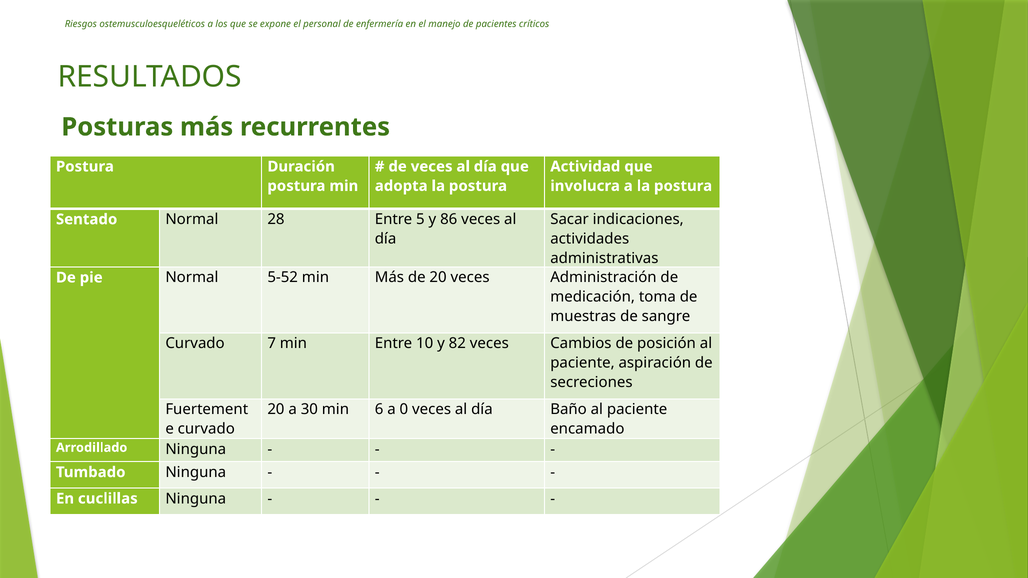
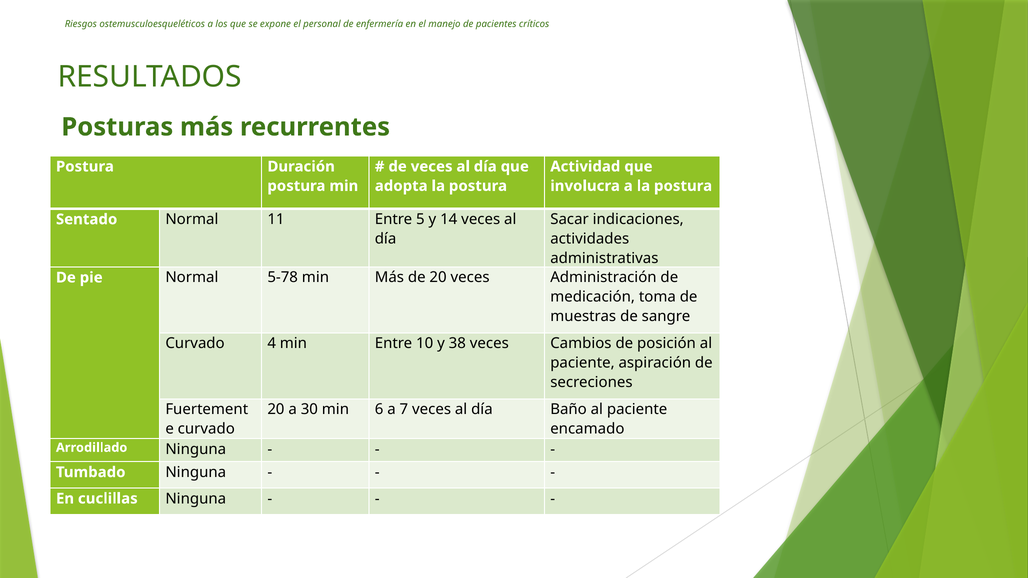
28: 28 -> 11
86: 86 -> 14
5-52: 5-52 -> 5-78
7: 7 -> 4
82: 82 -> 38
0: 0 -> 7
